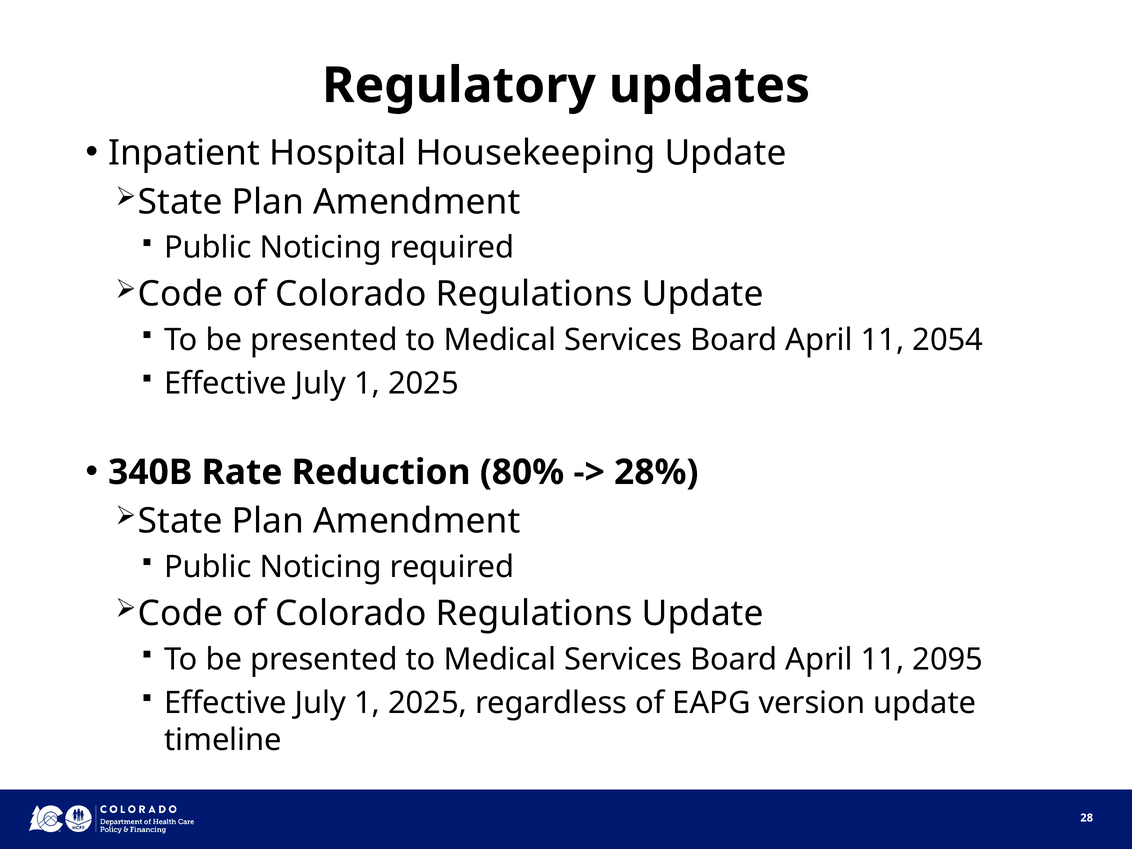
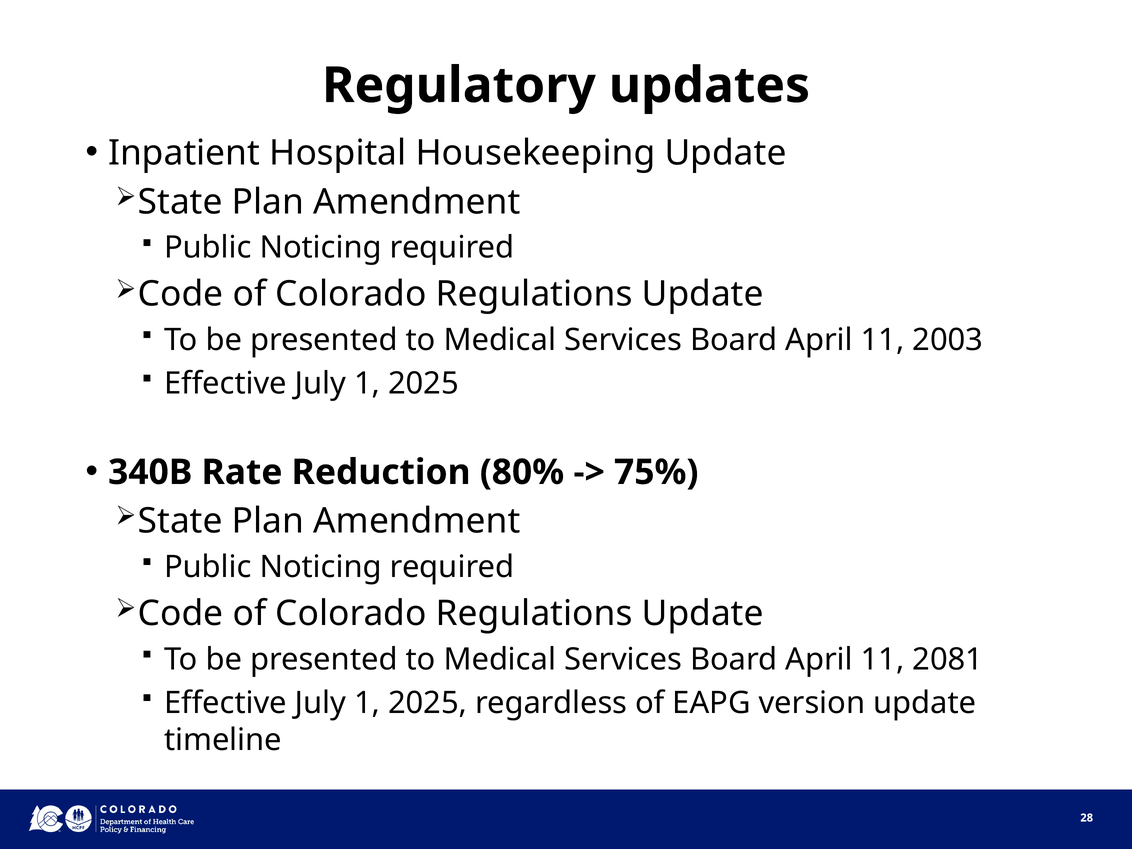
2054: 2054 -> 2003
28%: 28% -> 75%
2095: 2095 -> 2081
